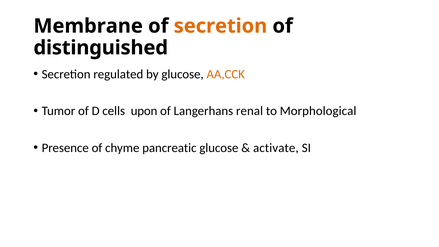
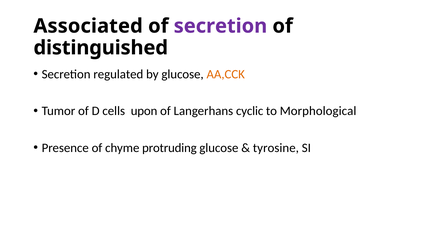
Membrane: Membrane -> Associated
secretion at (220, 26) colour: orange -> purple
renal: renal -> cyclic
pancreatic: pancreatic -> protruding
activate: activate -> tyrosine
